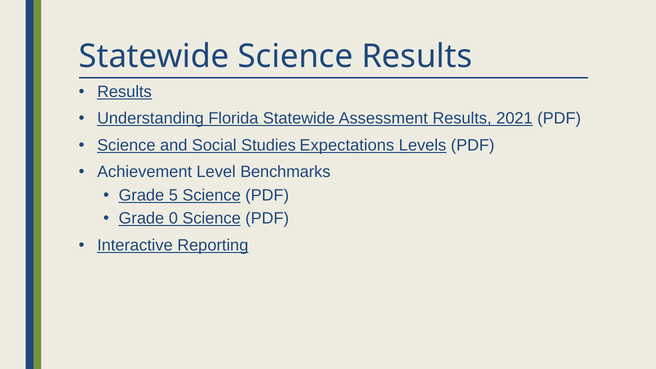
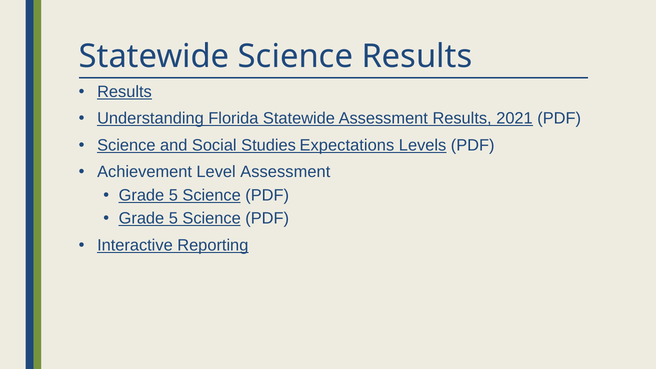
Level Benchmarks: Benchmarks -> Assessment
0 at (173, 218): 0 -> 5
